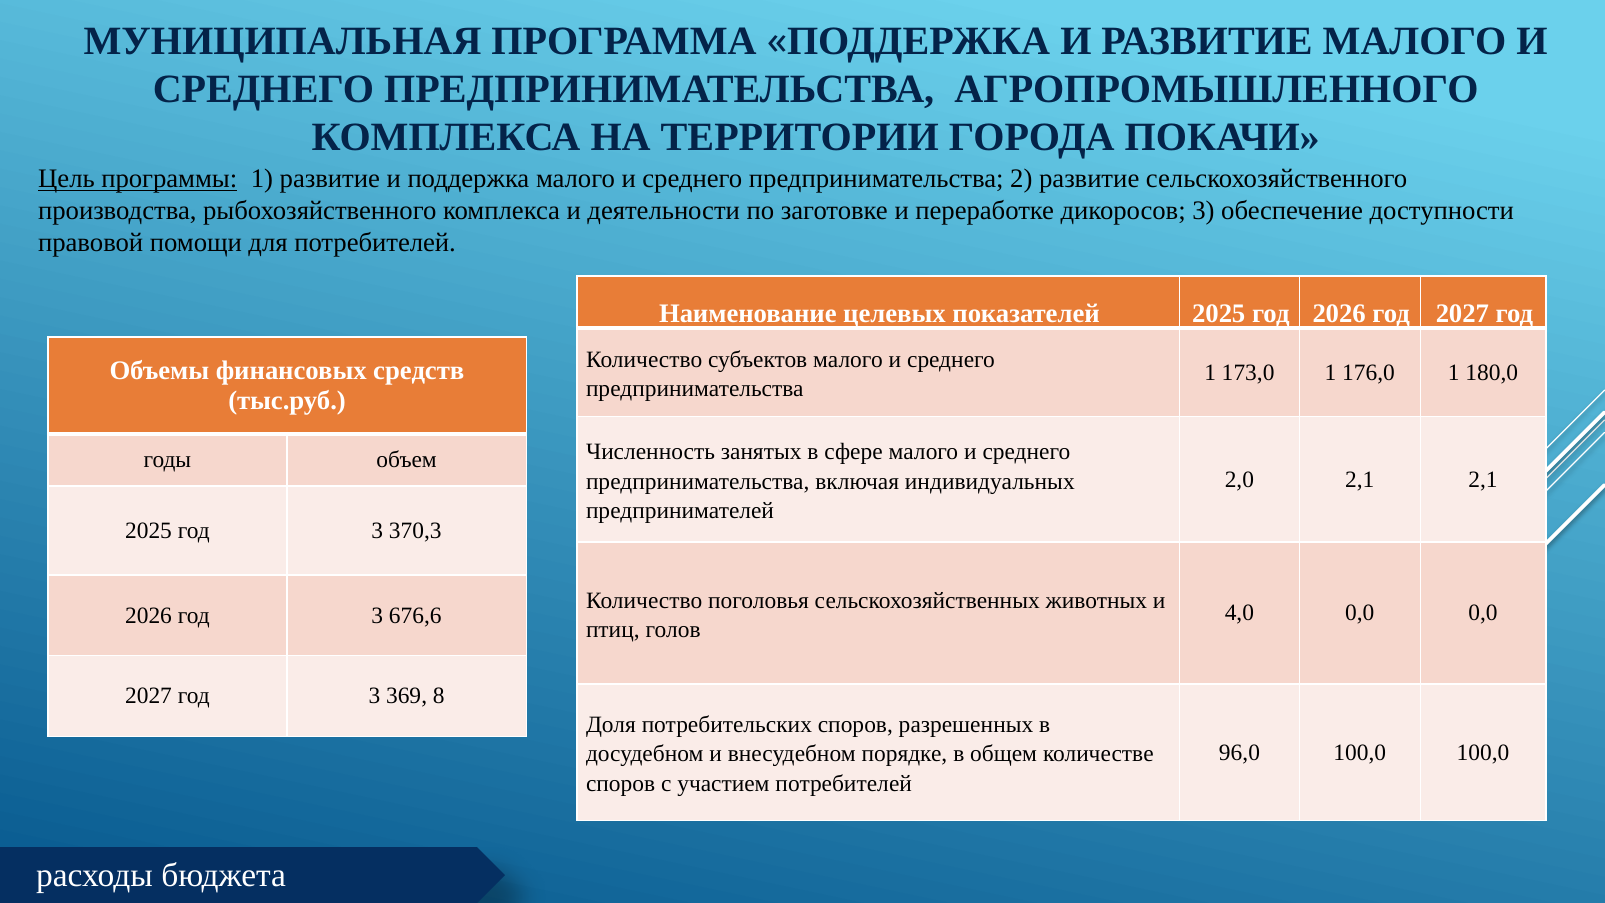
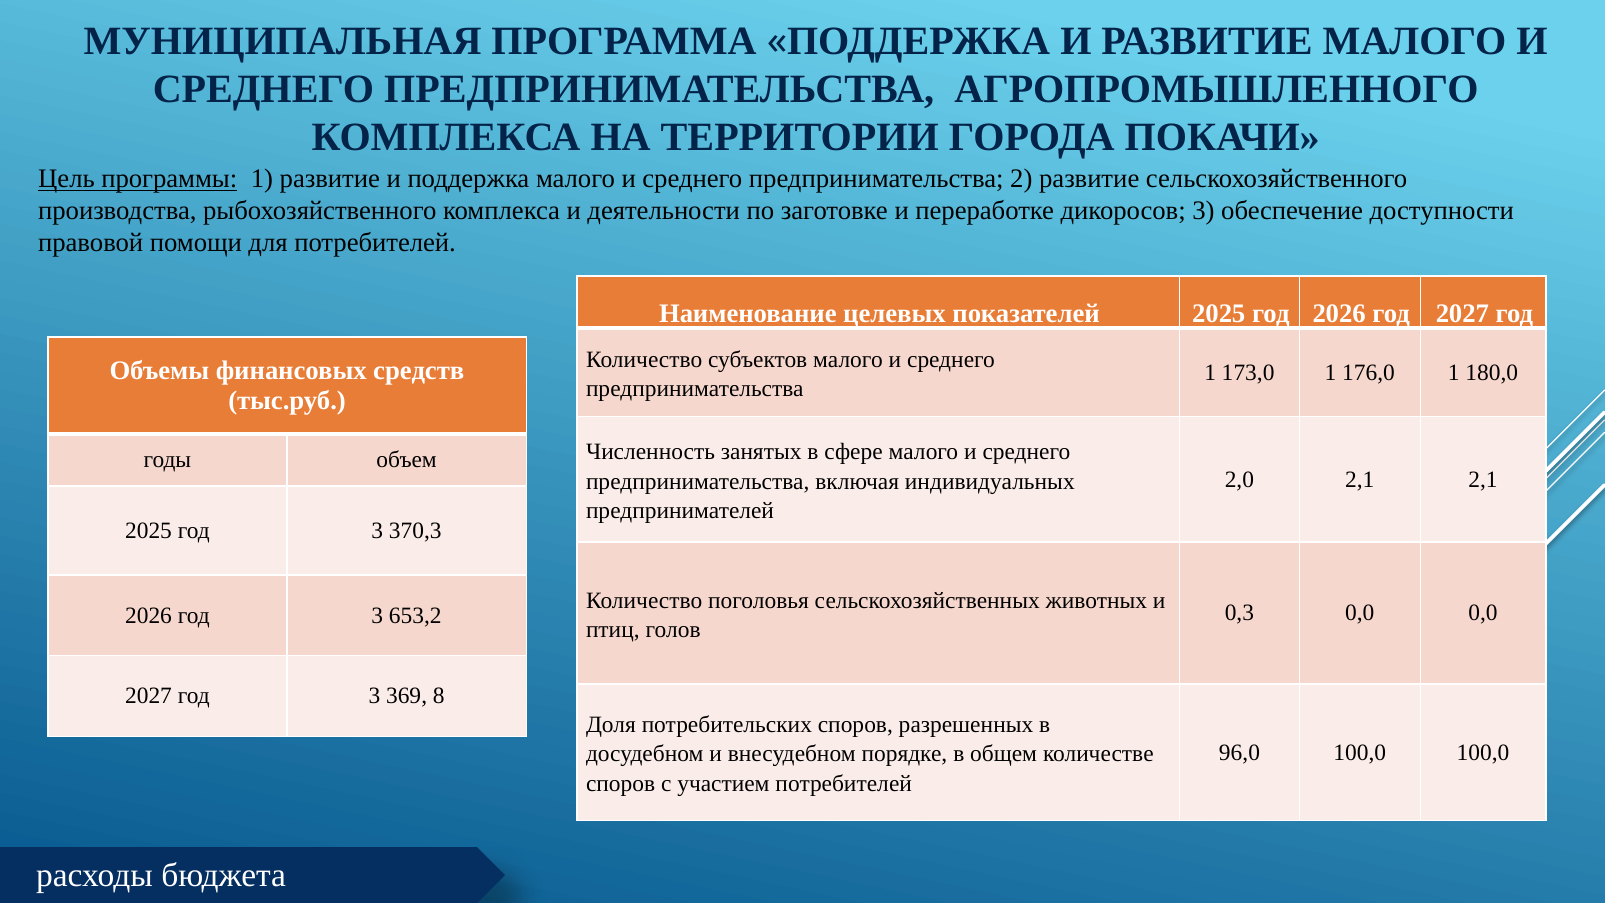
4,0: 4,0 -> 0,3
676,6: 676,6 -> 653,2
